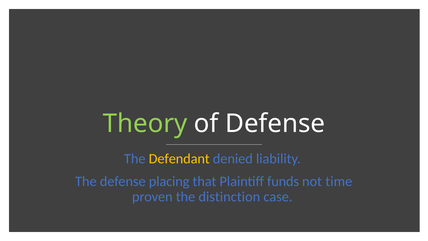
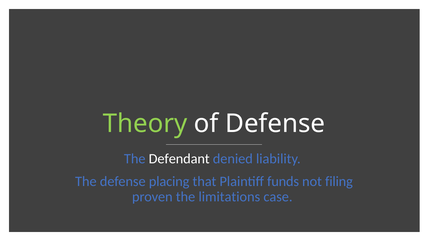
Defendant colour: yellow -> white
time: time -> filing
distinction: distinction -> limitations
